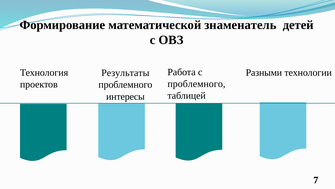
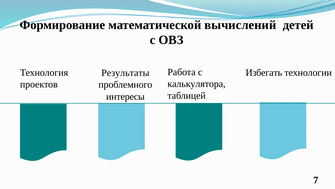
знаменатель: знаменатель -> вычислений
Разными: Разными -> Избегать
проблемного at (196, 84): проблемного -> калькулятора
